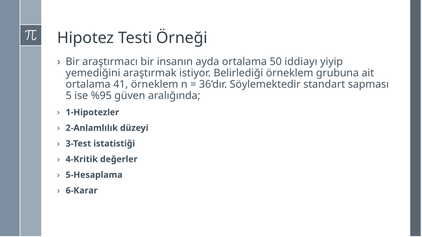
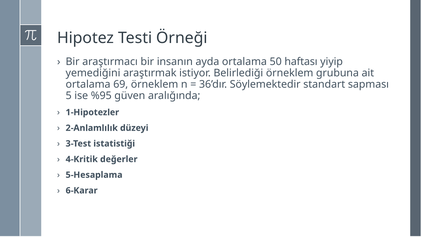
iddiayı: iddiayı -> haftası
41: 41 -> 69
